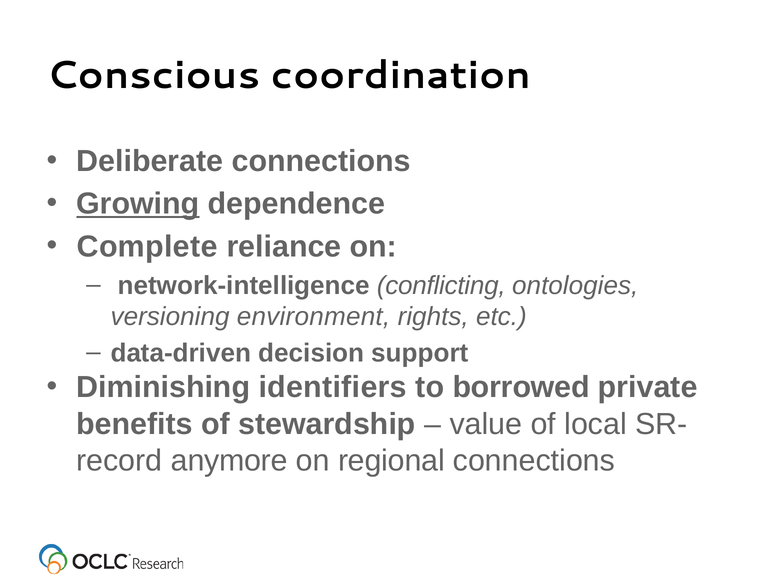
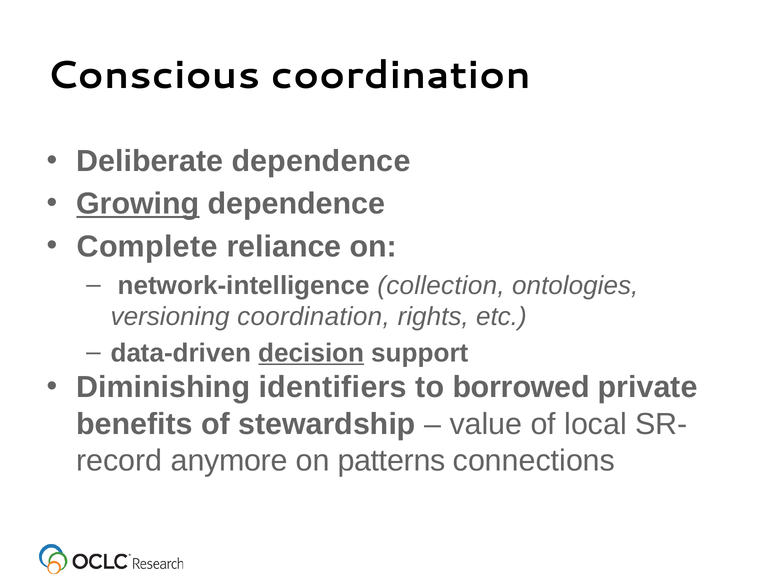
Deliberate connections: connections -> dependence
conflicting: conflicting -> collection
versioning environment: environment -> coordination
decision underline: none -> present
regional: regional -> patterns
